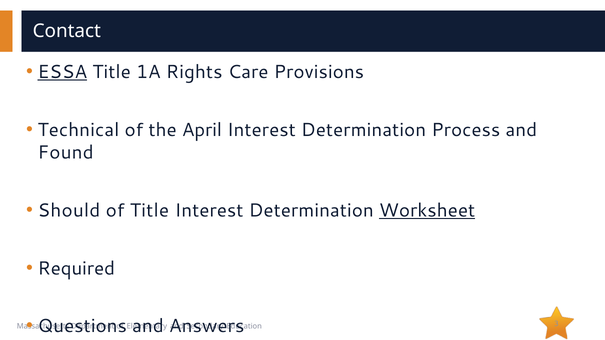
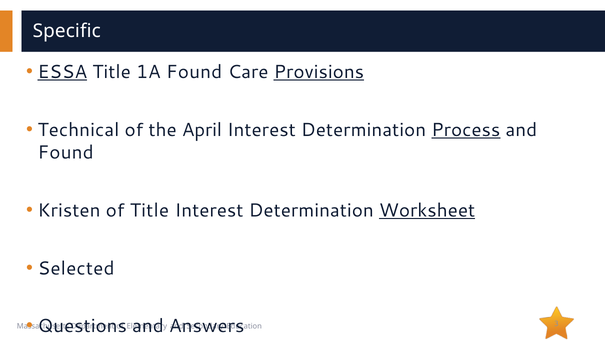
Contact: Contact -> Specific
1A Rights: Rights -> Found
Provisions underline: none -> present
Process underline: none -> present
Should: Should -> Kristen
Required: Required -> Selected
